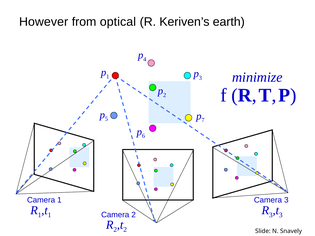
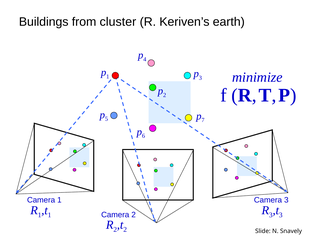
However: However -> Buildings
optical: optical -> cluster
